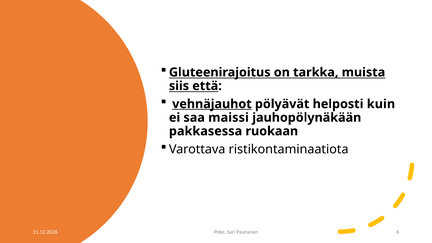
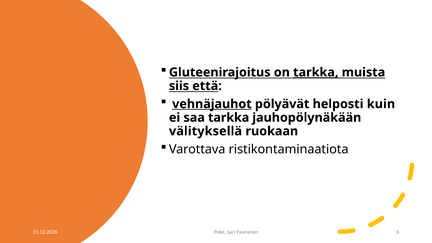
tarkka at (316, 72) underline: none -> present
saa maissi: maissi -> tarkka
pakkasessa: pakkasessa -> välityksellä
